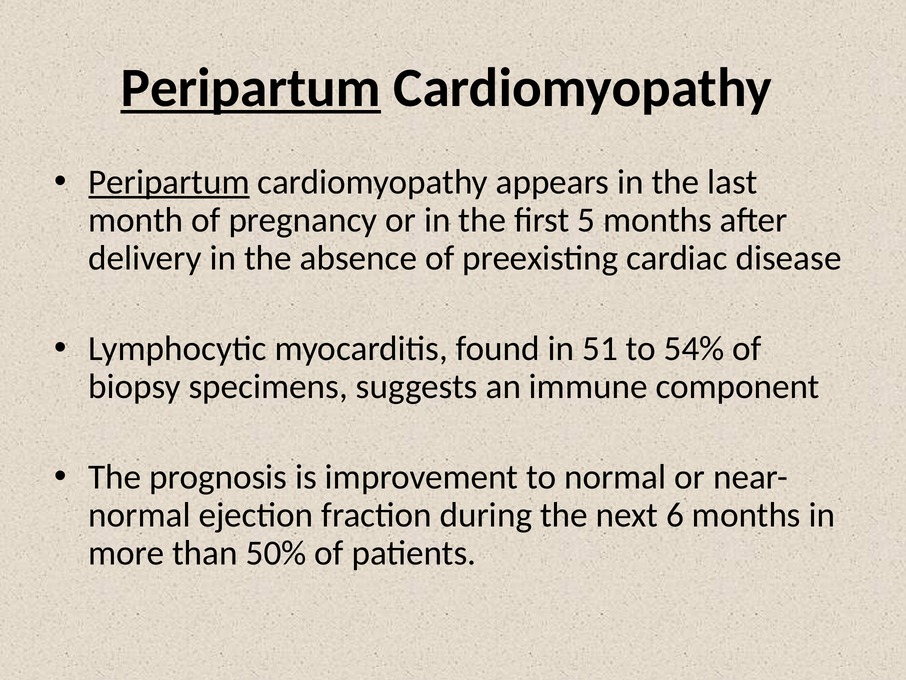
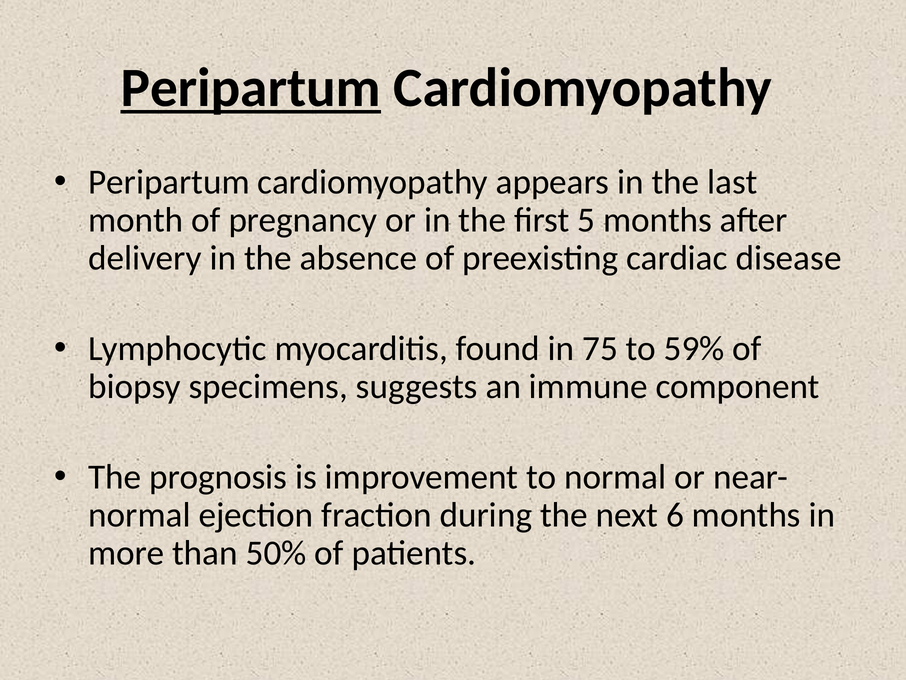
Peripartum at (169, 182) underline: present -> none
51: 51 -> 75
54%: 54% -> 59%
